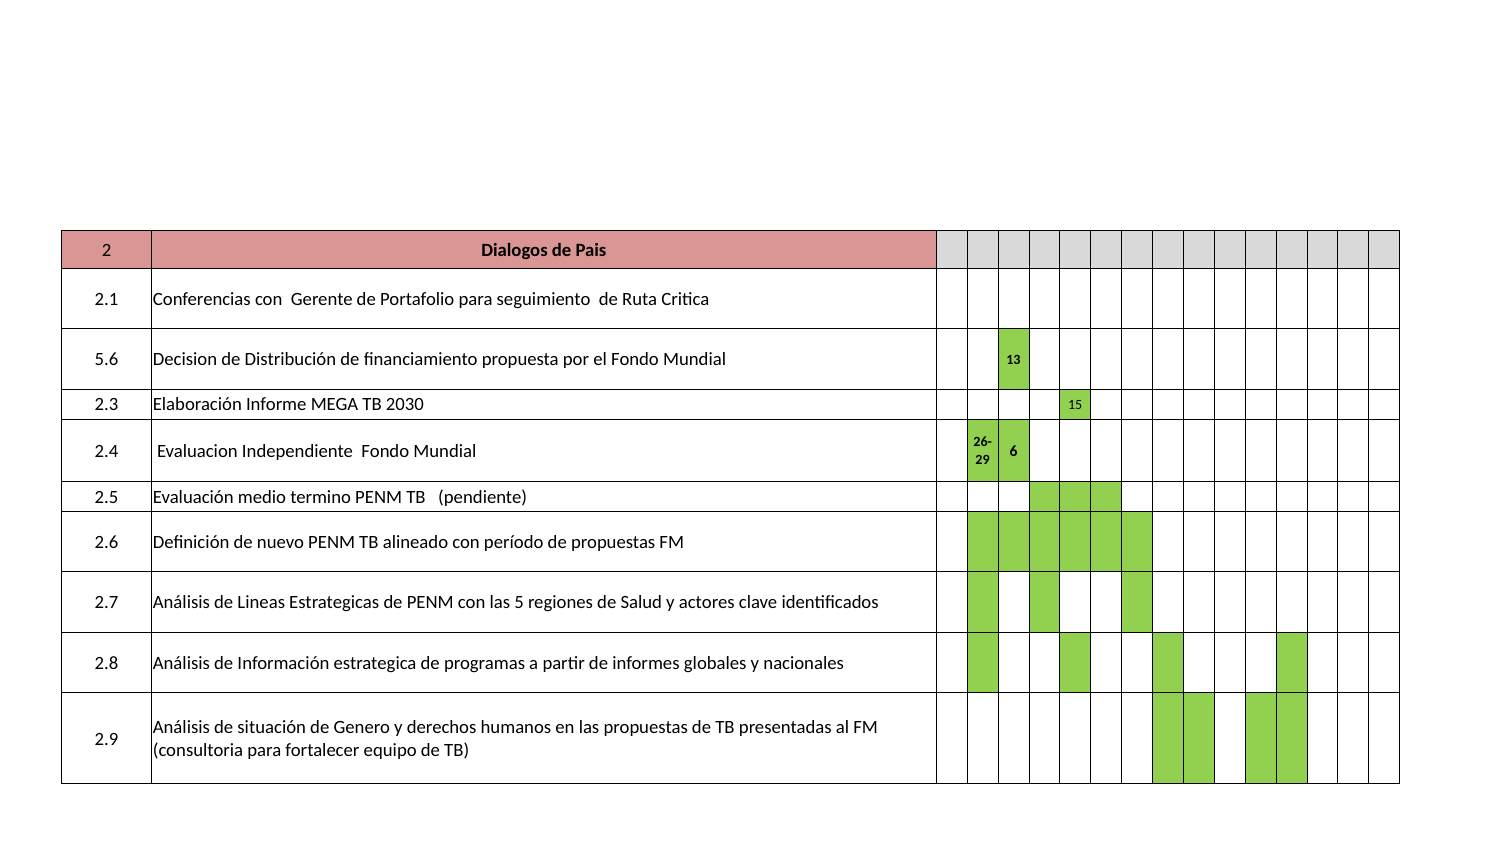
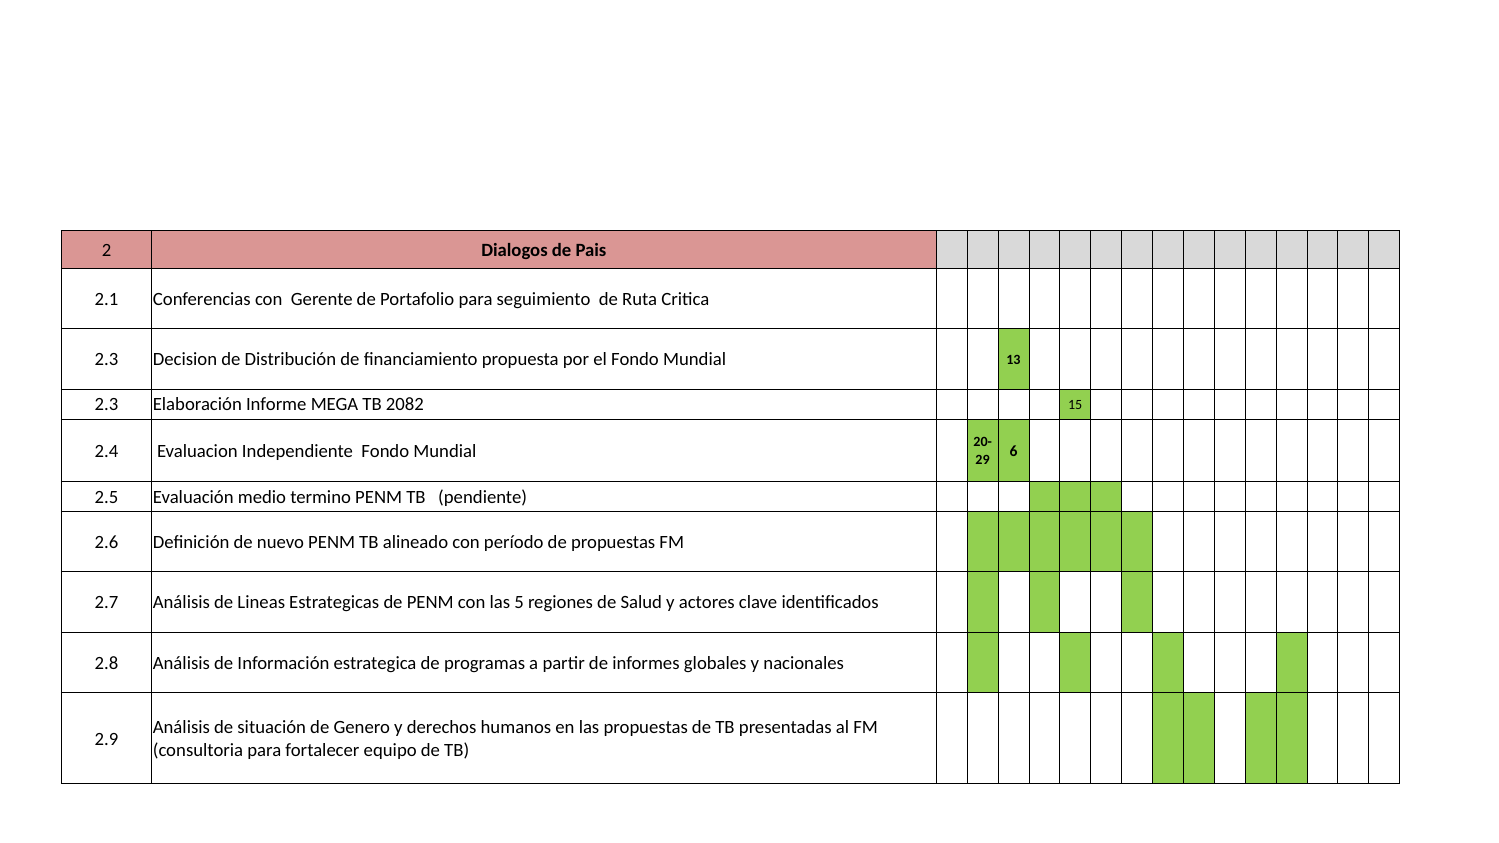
5.6 at (107, 360): 5.6 -> 2.3
2030: 2030 -> 2082
26-: 26- -> 20-
